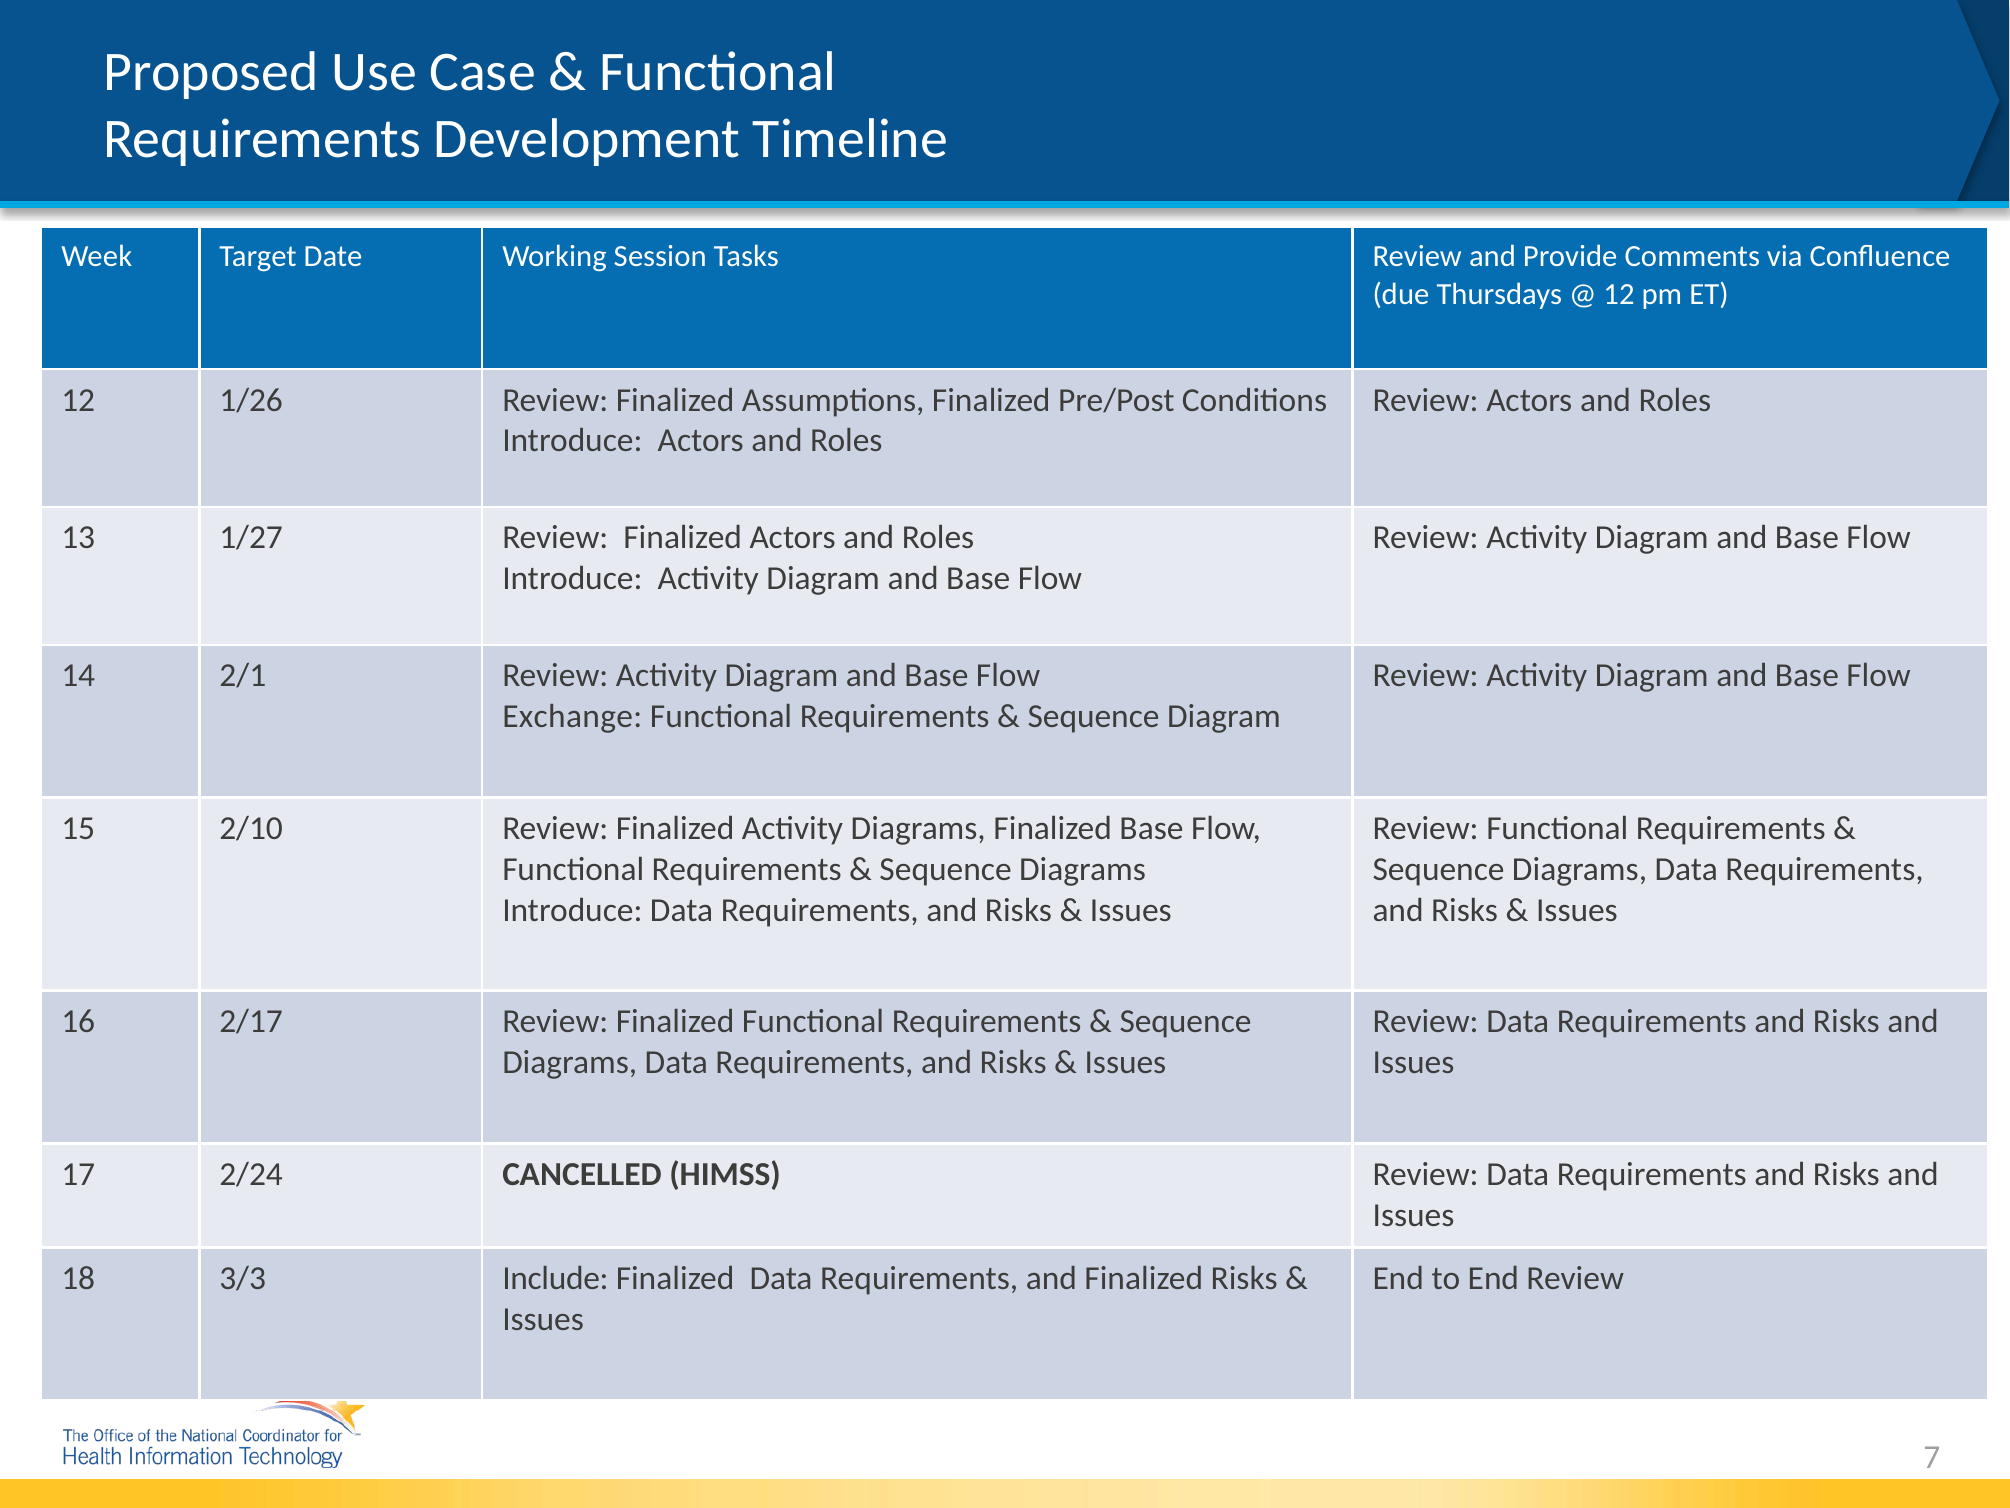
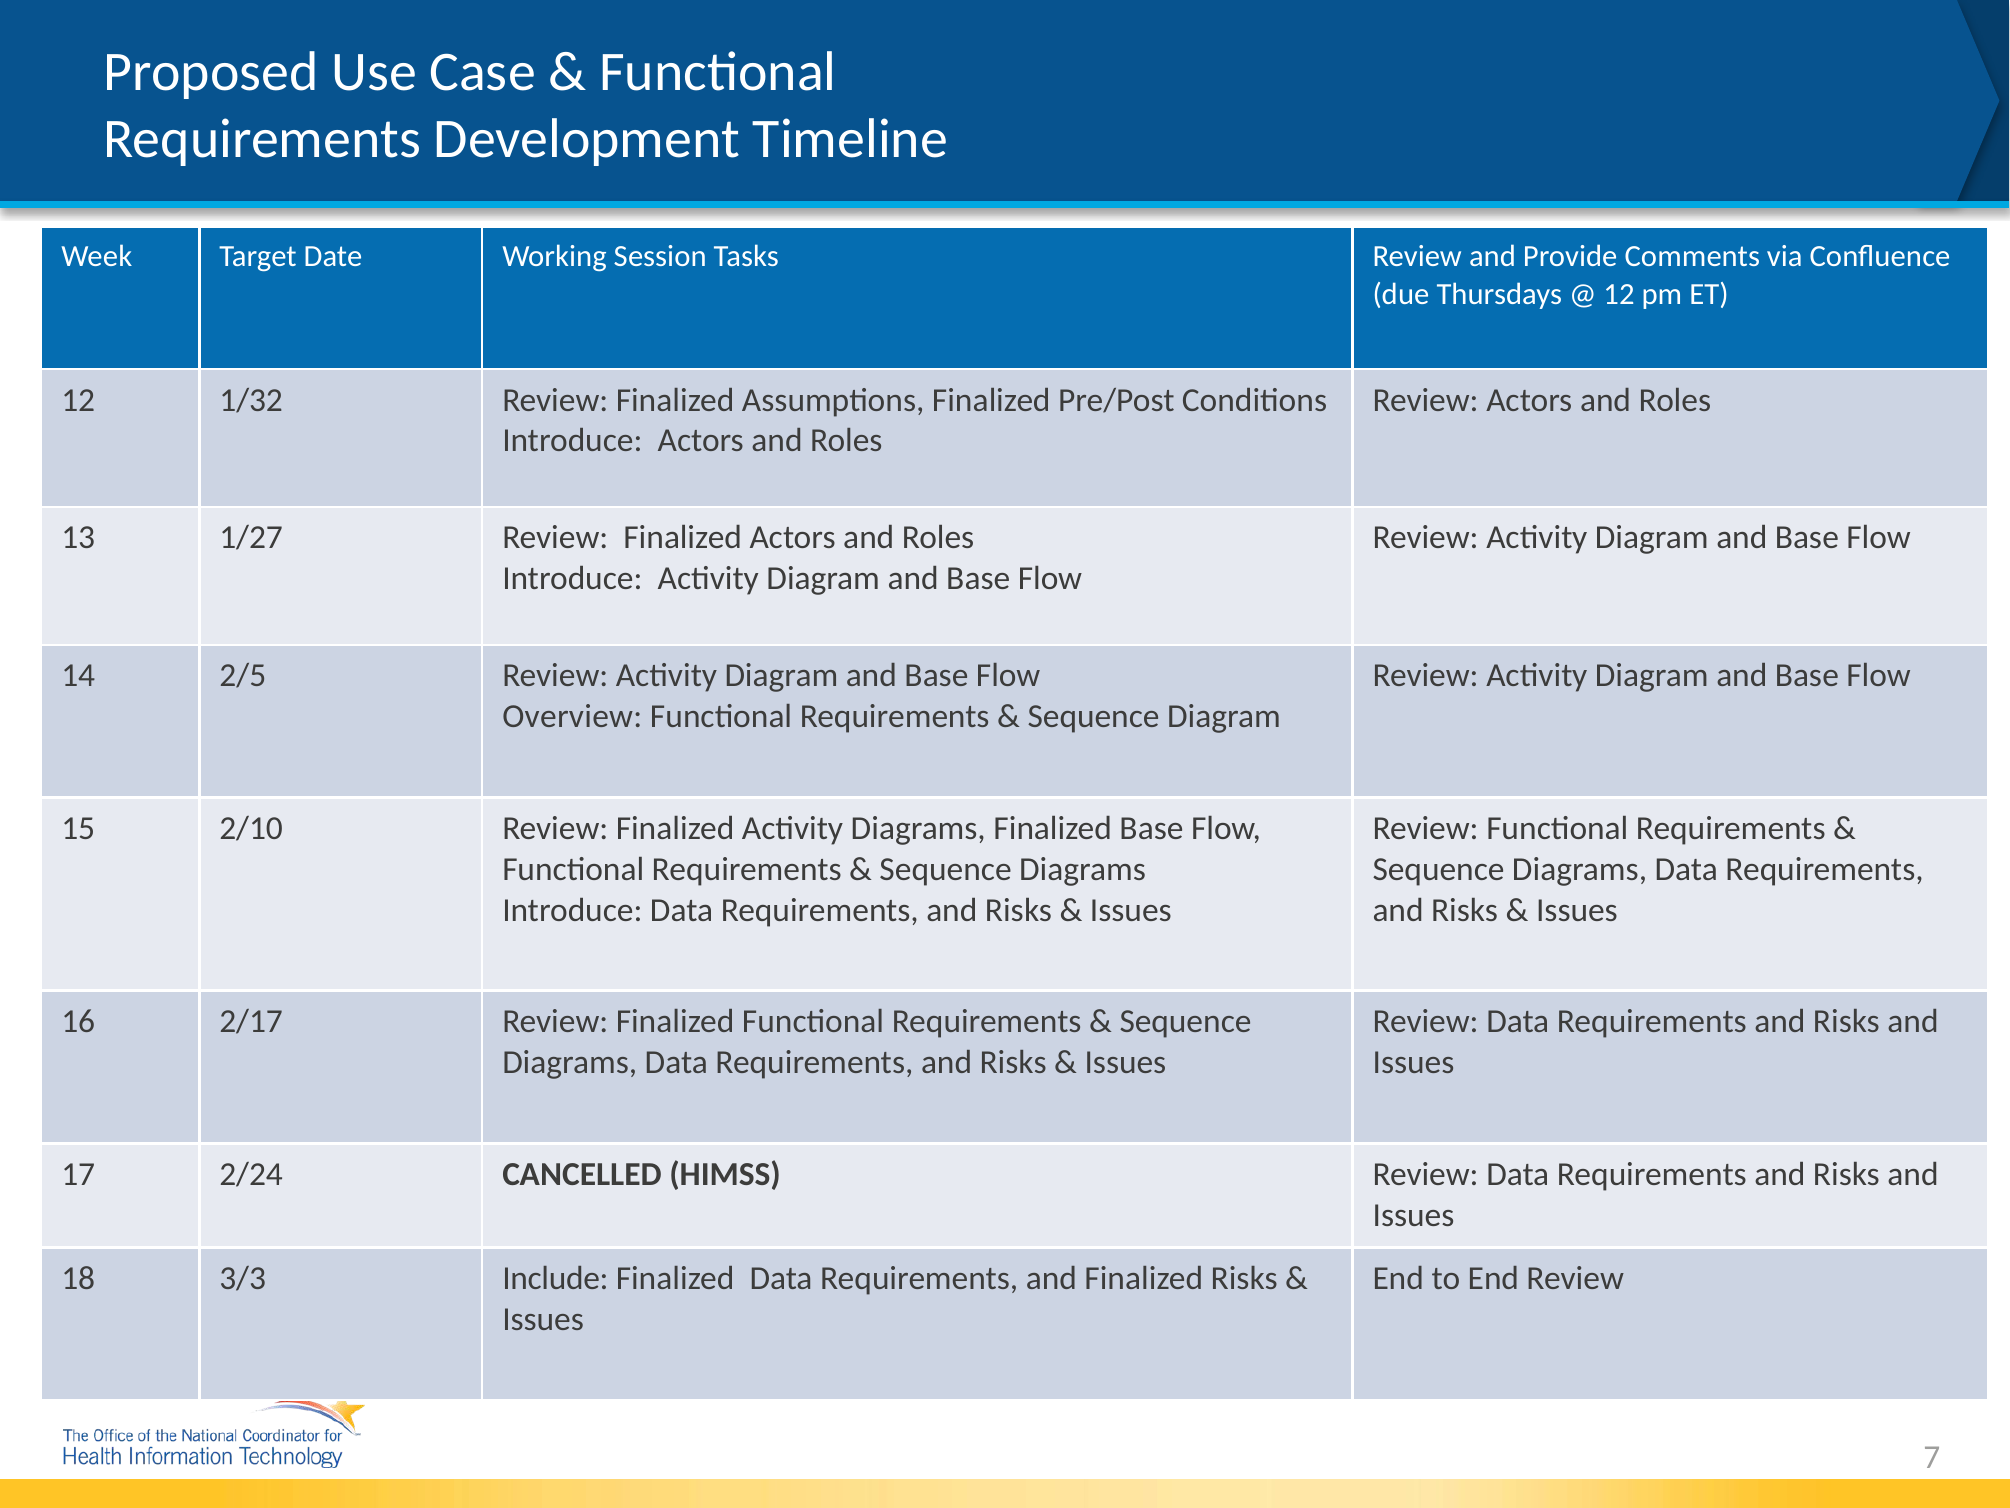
1/26: 1/26 -> 1/32
2/1: 2/1 -> 2/5
Exchange: Exchange -> Overview
